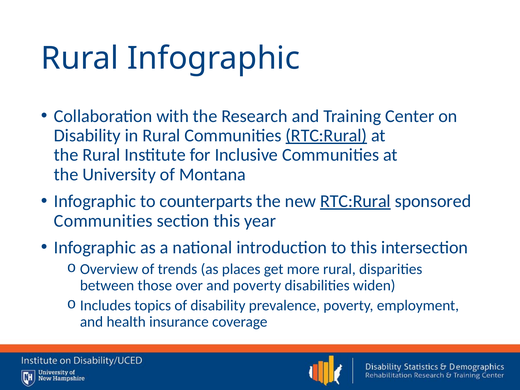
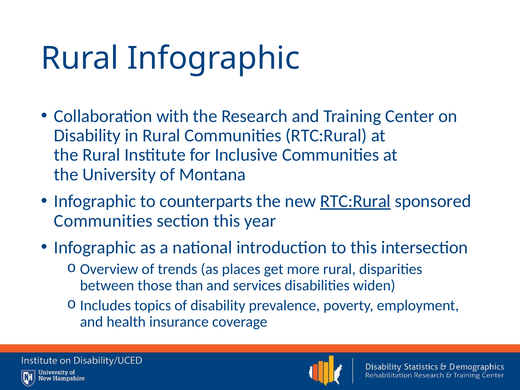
RTC:Rural at (326, 136) underline: present -> none
over: over -> than
and poverty: poverty -> services
